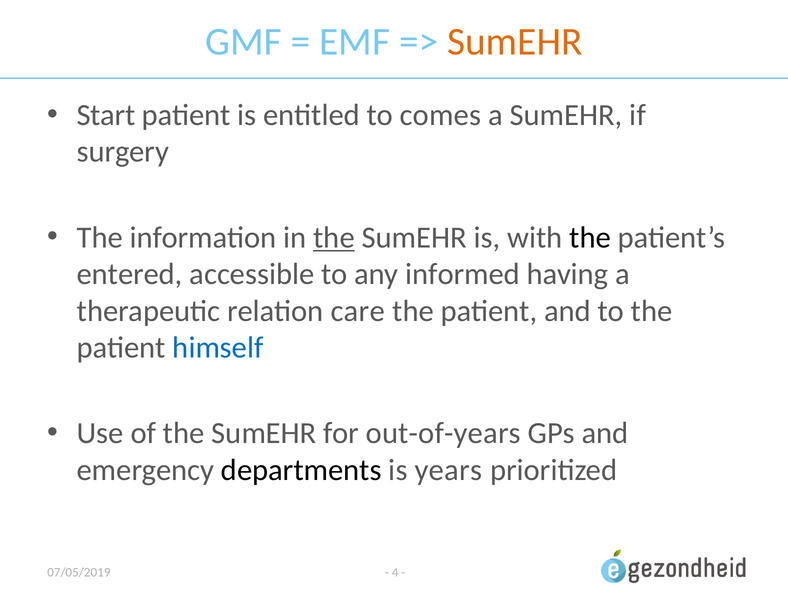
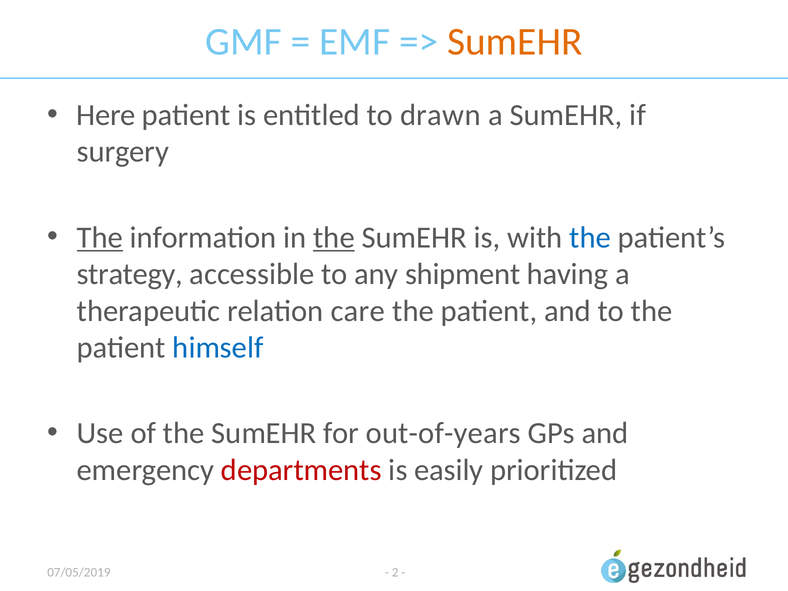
Start: Start -> Here
comes: comes -> drawn
The at (100, 238) underline: none -> present
the at (590, 238) colour: black -> blue
entered: entered -> strategy
informed: informed -> shipment
departments colour: black -> red
years: years -> easily
4: 4 -> 2
